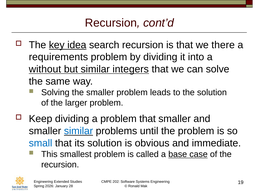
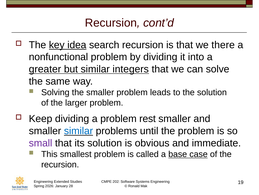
requirements: requirements -> nonfunctional
without: without -> greater
problem that: that -> rest
small colour: blue -> purple
